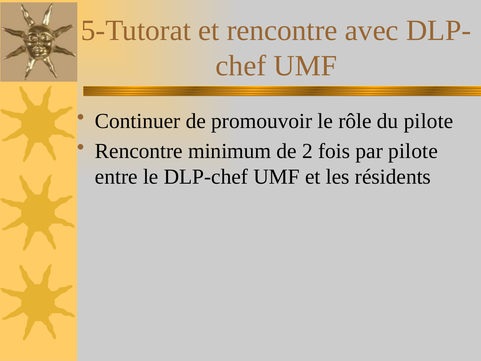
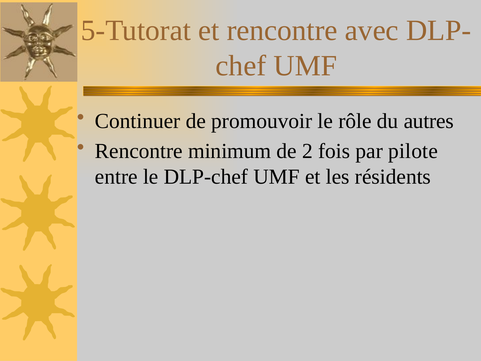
du pilote: pilote -> autres
